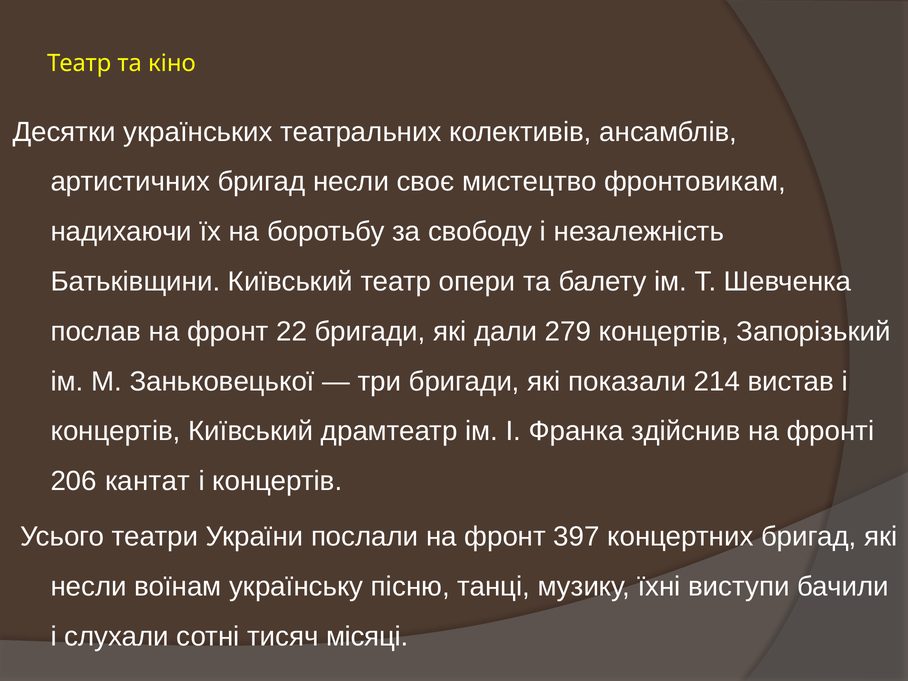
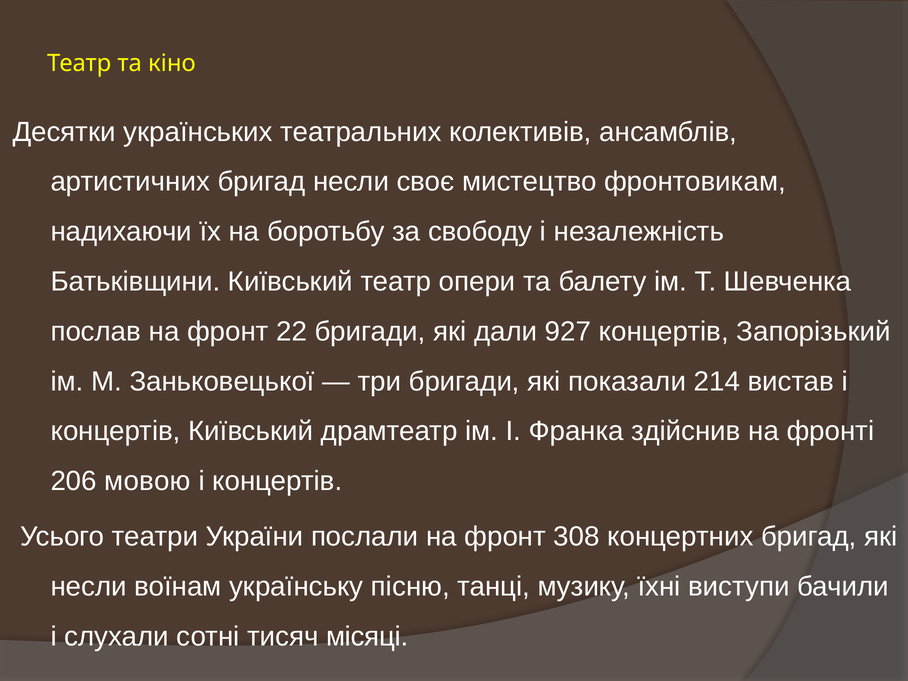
279: 279 -> 927
кантат: кантат -> мовою
397: 397 -> 308
